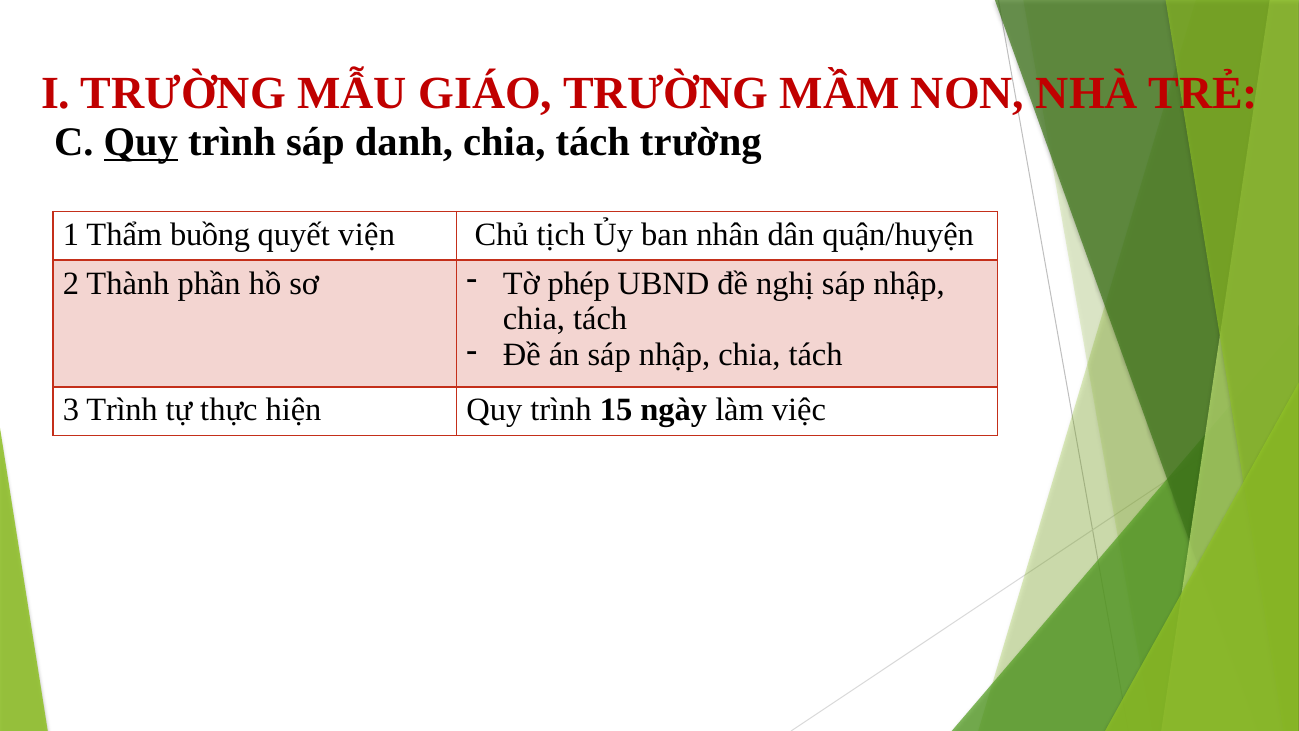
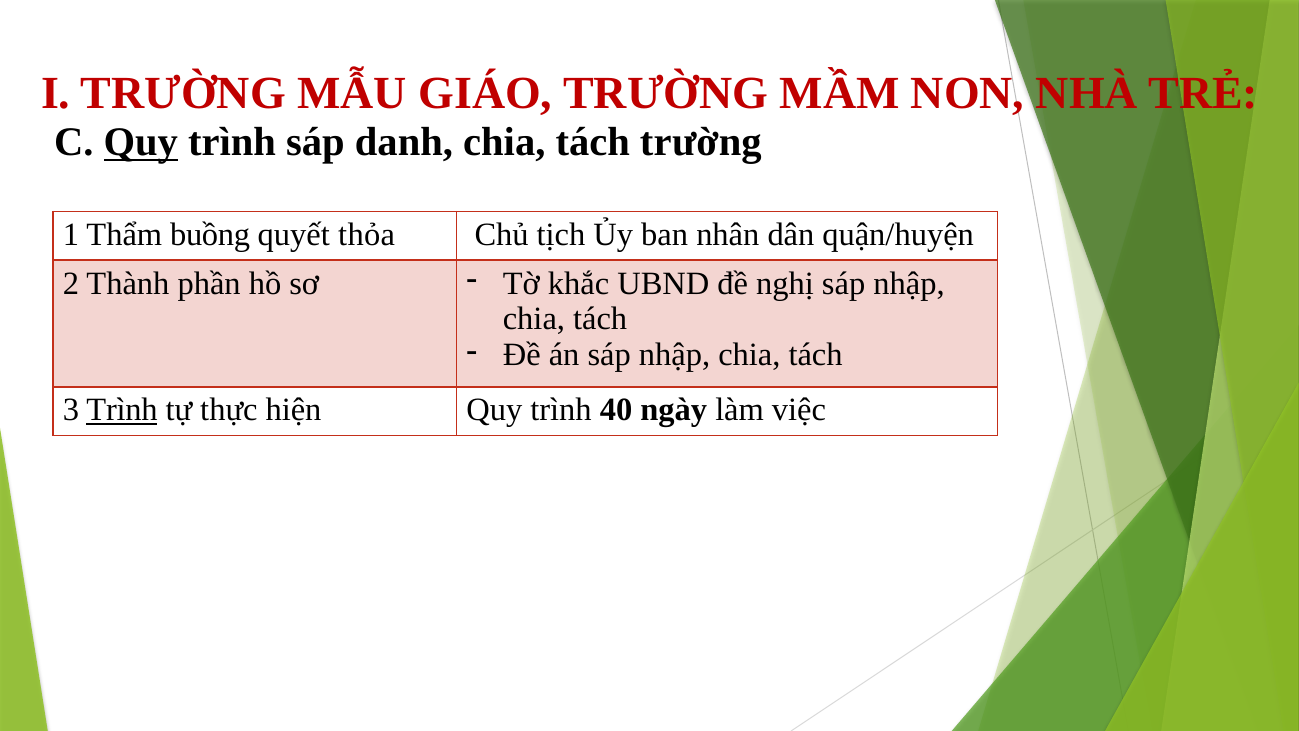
viện: viện -> thỏa
phép: phép -> khắc
Trình at (122, 410) underline: none -> present
15: 15 -> 40
